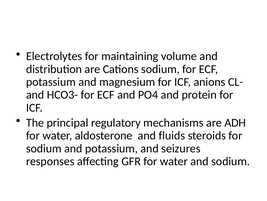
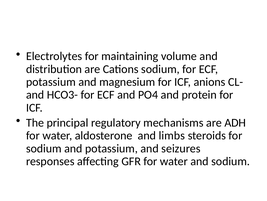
fluids: fluids -> limbs
